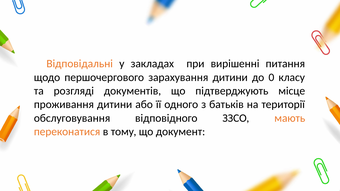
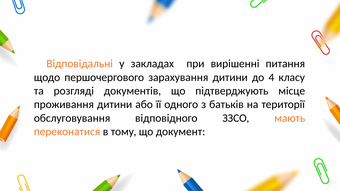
0: 0 -> 4
